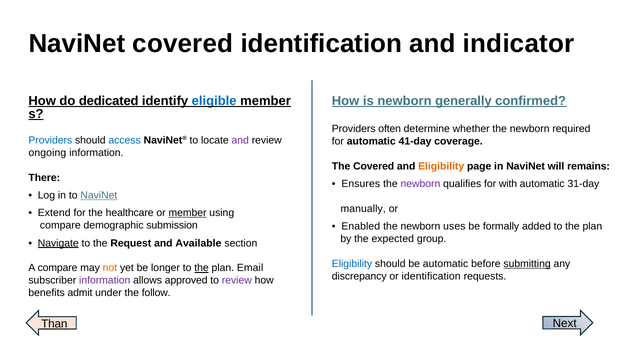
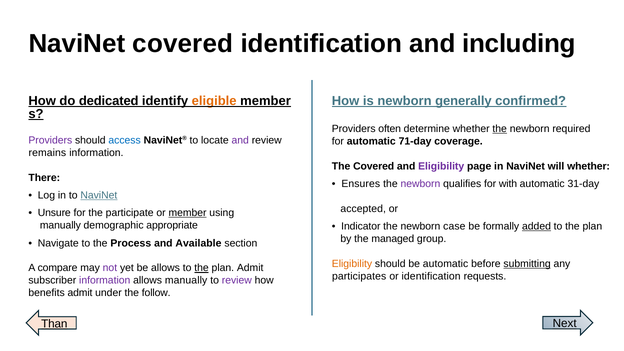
indicator: indicator -> including
eligible colour: blue -> orange
the at (500, 129) underline: none -> present
Providers at (50, 140) colour: blue -> purple
41‑day: 41‑day -> 71‑day
ongoing: ongoing -> remains
Eligibility at (441, 166) colour: orange -> purple
will remains: remains -> whether
manually: manually -> accepted
Extend: Extend -> Unsure
healthcare: healthcare -> participate
compare at (60, 225): compare -> manually
submission: submission -> appropriate
Enabled: Enabled -> Indicator
uses: uses -> case
added underline: none -> present
expected: expected -> managed
Navigate underline: present -> none
Request: Request -> Process
Eligibility at (352, 264) colour: blue -> orange
not colour: orange -> purple
be longer: longer -> allows
plan Email: Email -> Admit
discrepancy: discrepancy -> participates
allows approved: approved -> manually
